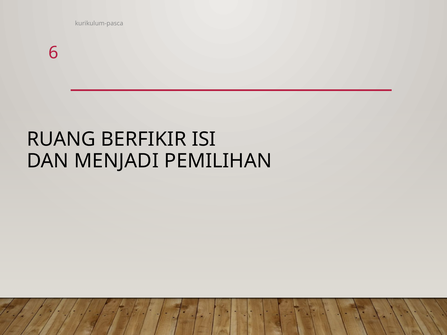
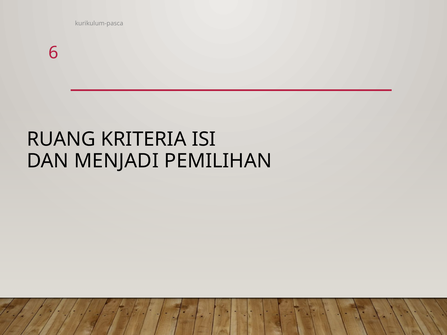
BERFIKIR: BERFIKIR -> KRITERIA
